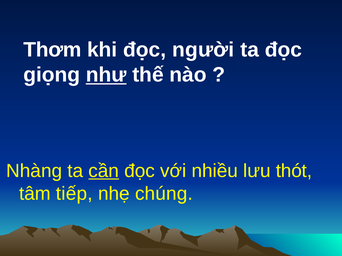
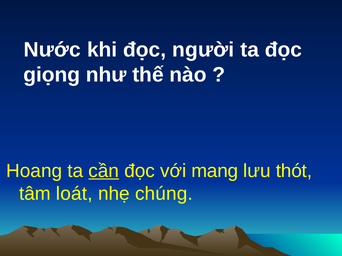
Thơm: Thơm -> Nước
như underline: present -> none
Nhàng: Nhàng -> Hoang
nhiều: nhiều -> mang
tiếp: tiếp -> loát
